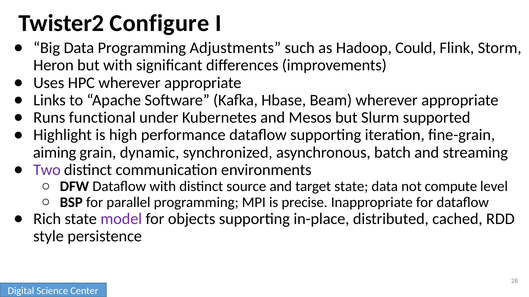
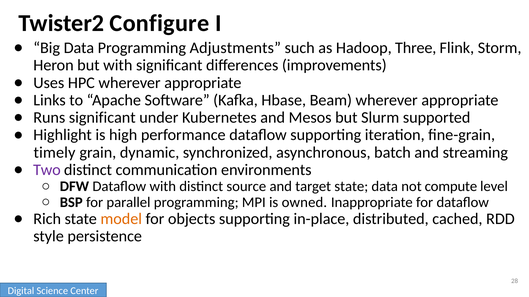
Could: Could -> Three
Runs functional: functional -> significant
aiming: aiming -> timely
precise: precise -> owned
model colour: purple -> orange
